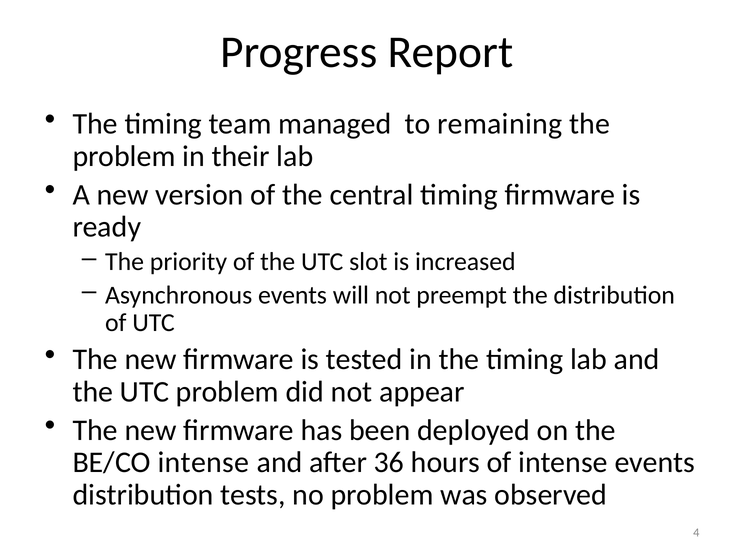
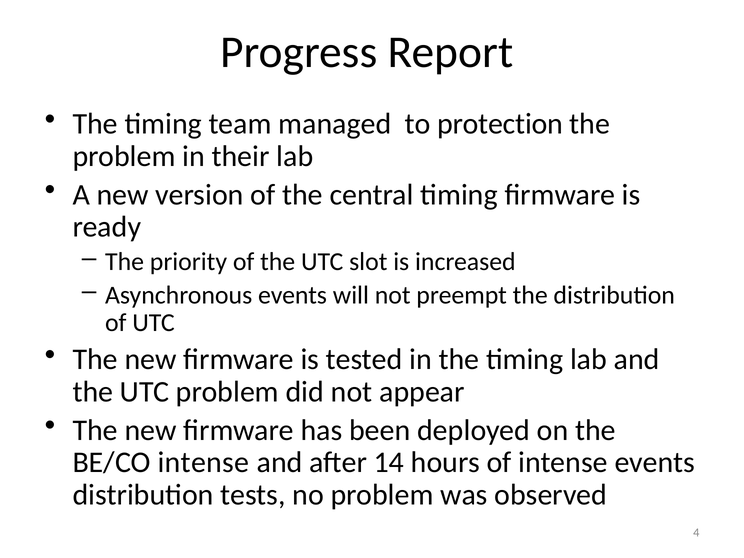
remaining: remaining -> protection
36: 36 -> 14
